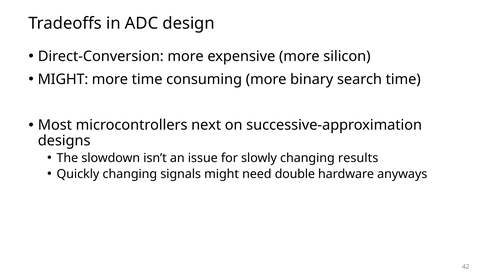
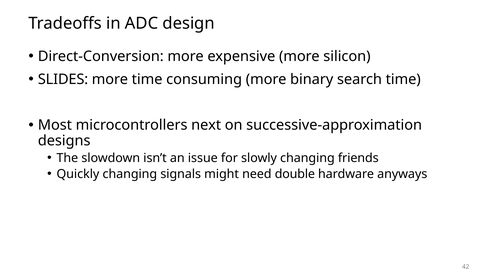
MIGHT at (63, 79): MIGHT -> SLIDES
results: results -> friends
